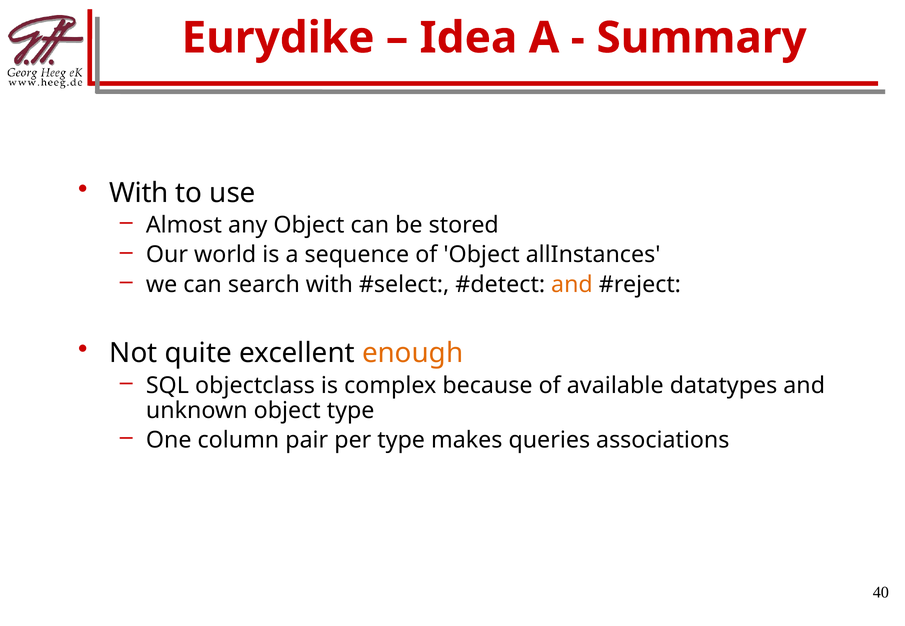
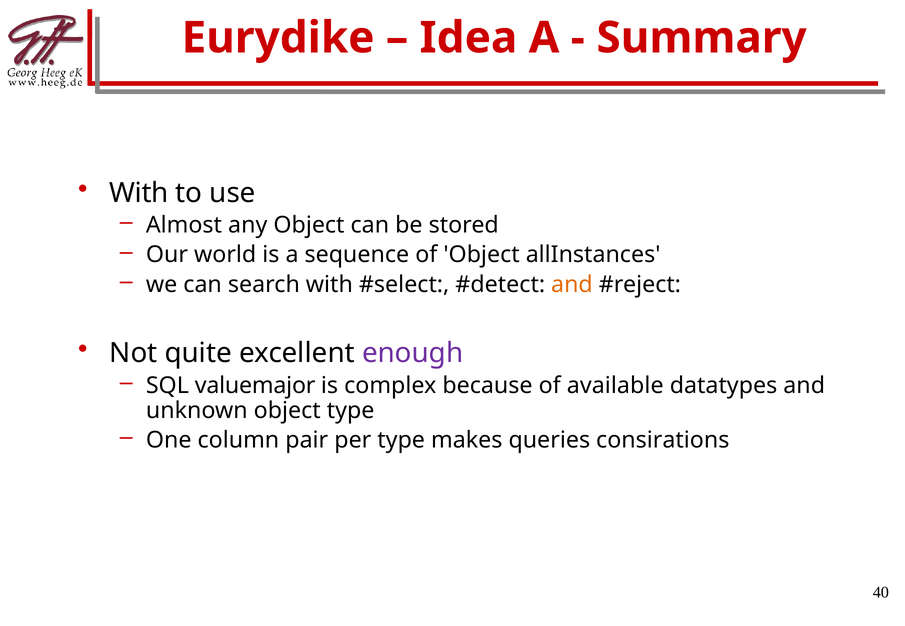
enough colour: orange -> purple
objectclass: objectclass -> valuemajor
associations: associations -> consirations
